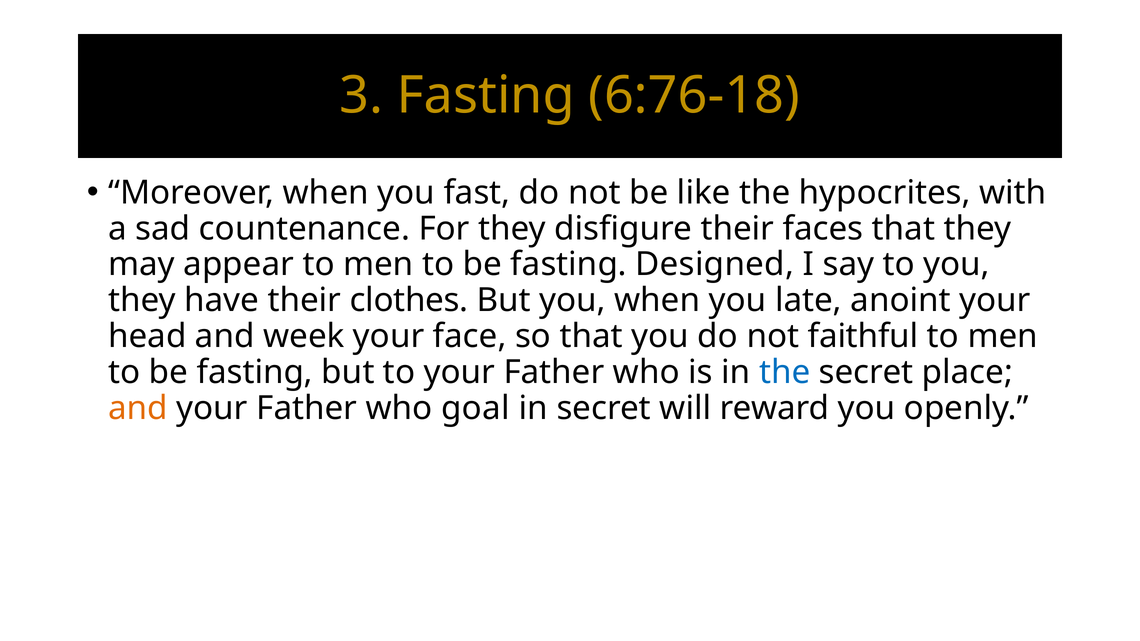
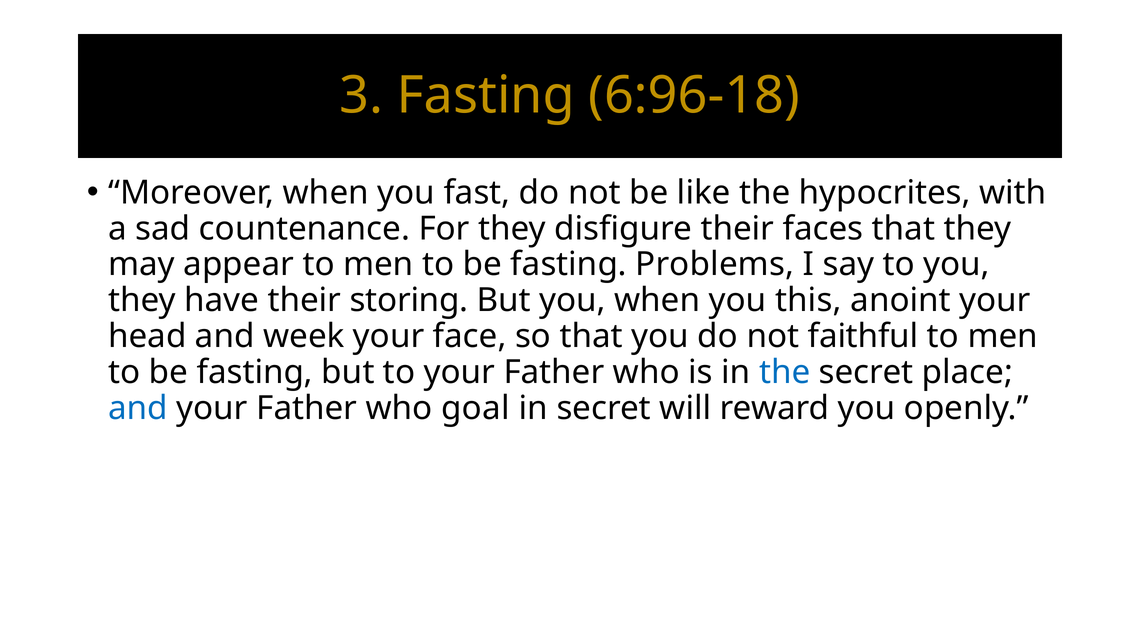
6:76-18: 6:76-18 -> 6:96-18
Designed: Designed -> Problems
clothes: clothes -> storing
late: late -> this
and at (138, 408) colour: orange -> blue
